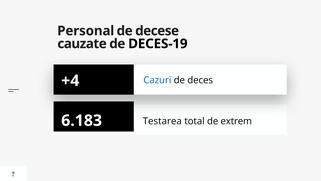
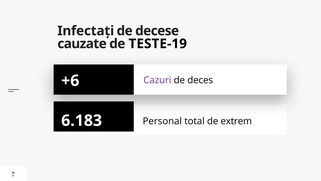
Personal: Personal -> Infectați
DECES-19: DECES-19 -> TESTE-19
+4: +4 -> +6
Cazuri colour: blue -> purple
Testarea: Testarea -> Personal
